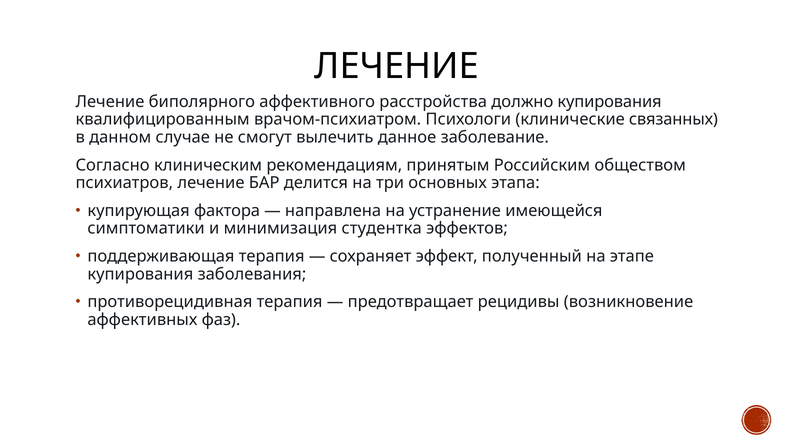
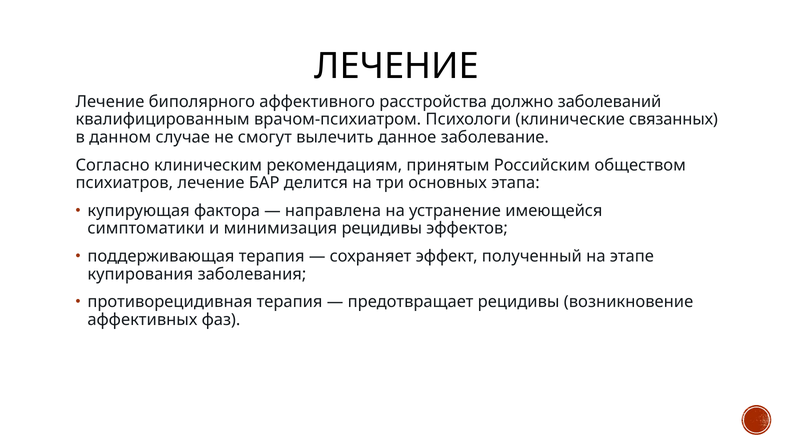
должно купирования: купирования -> заболеваний
минимизация студентка: студентка -> рецидивы
